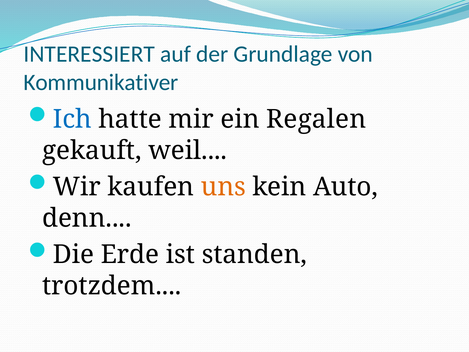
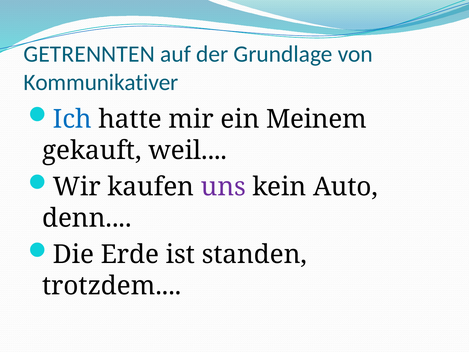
INTERESSIERT: INTERESSIERT -> GETRENNTEN
Regalen: Regalen -> Meinem
uns colour: orange -> purple
